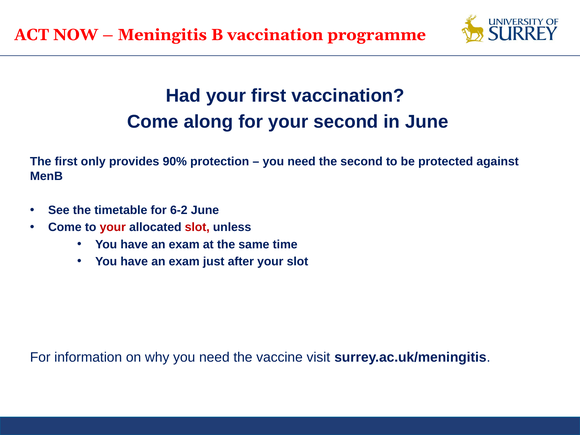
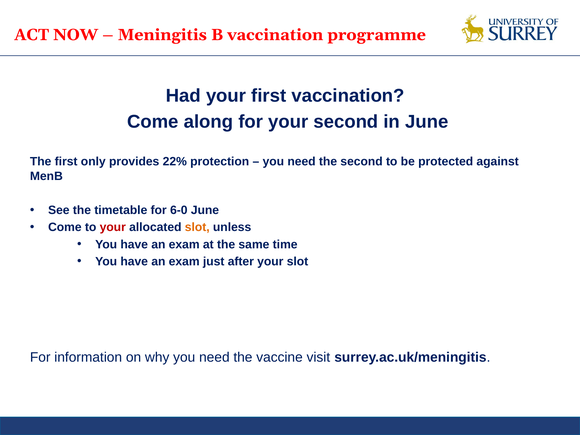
90%: 90% -> 22%
6-2: 6-2 -> 6-0
slot at (197, 227) colour: red -> orange
